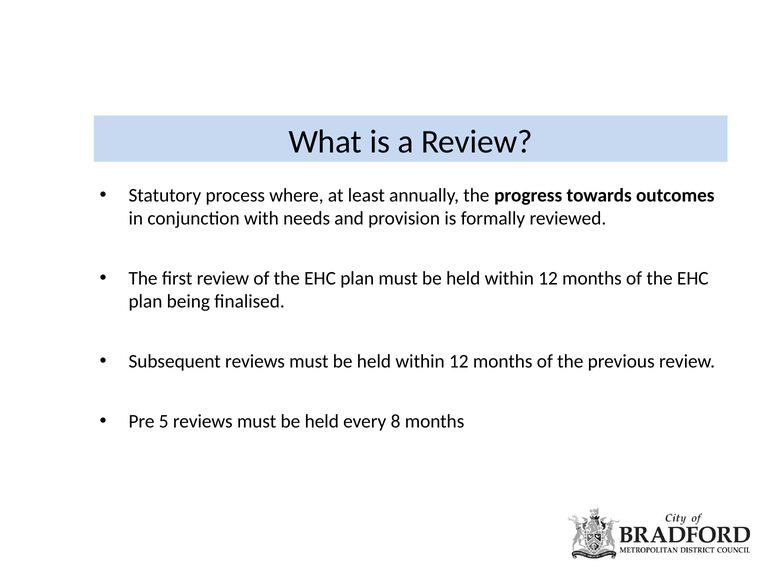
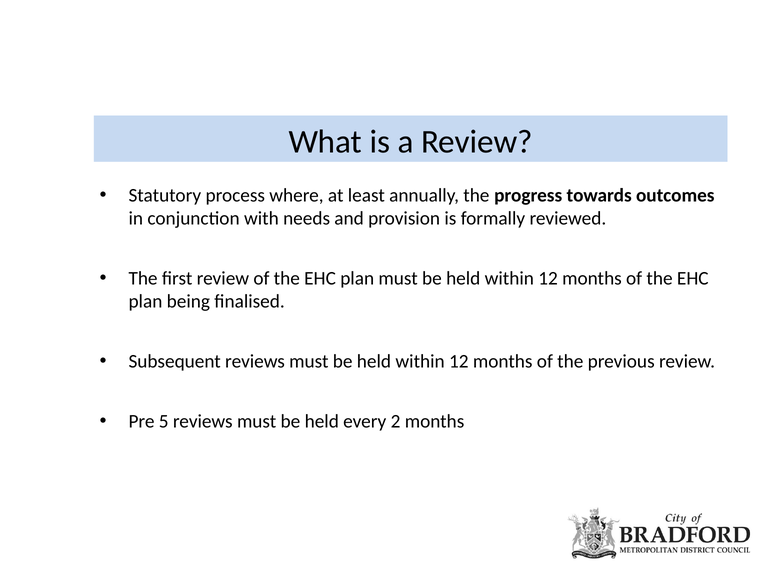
8: 8 -> 2
